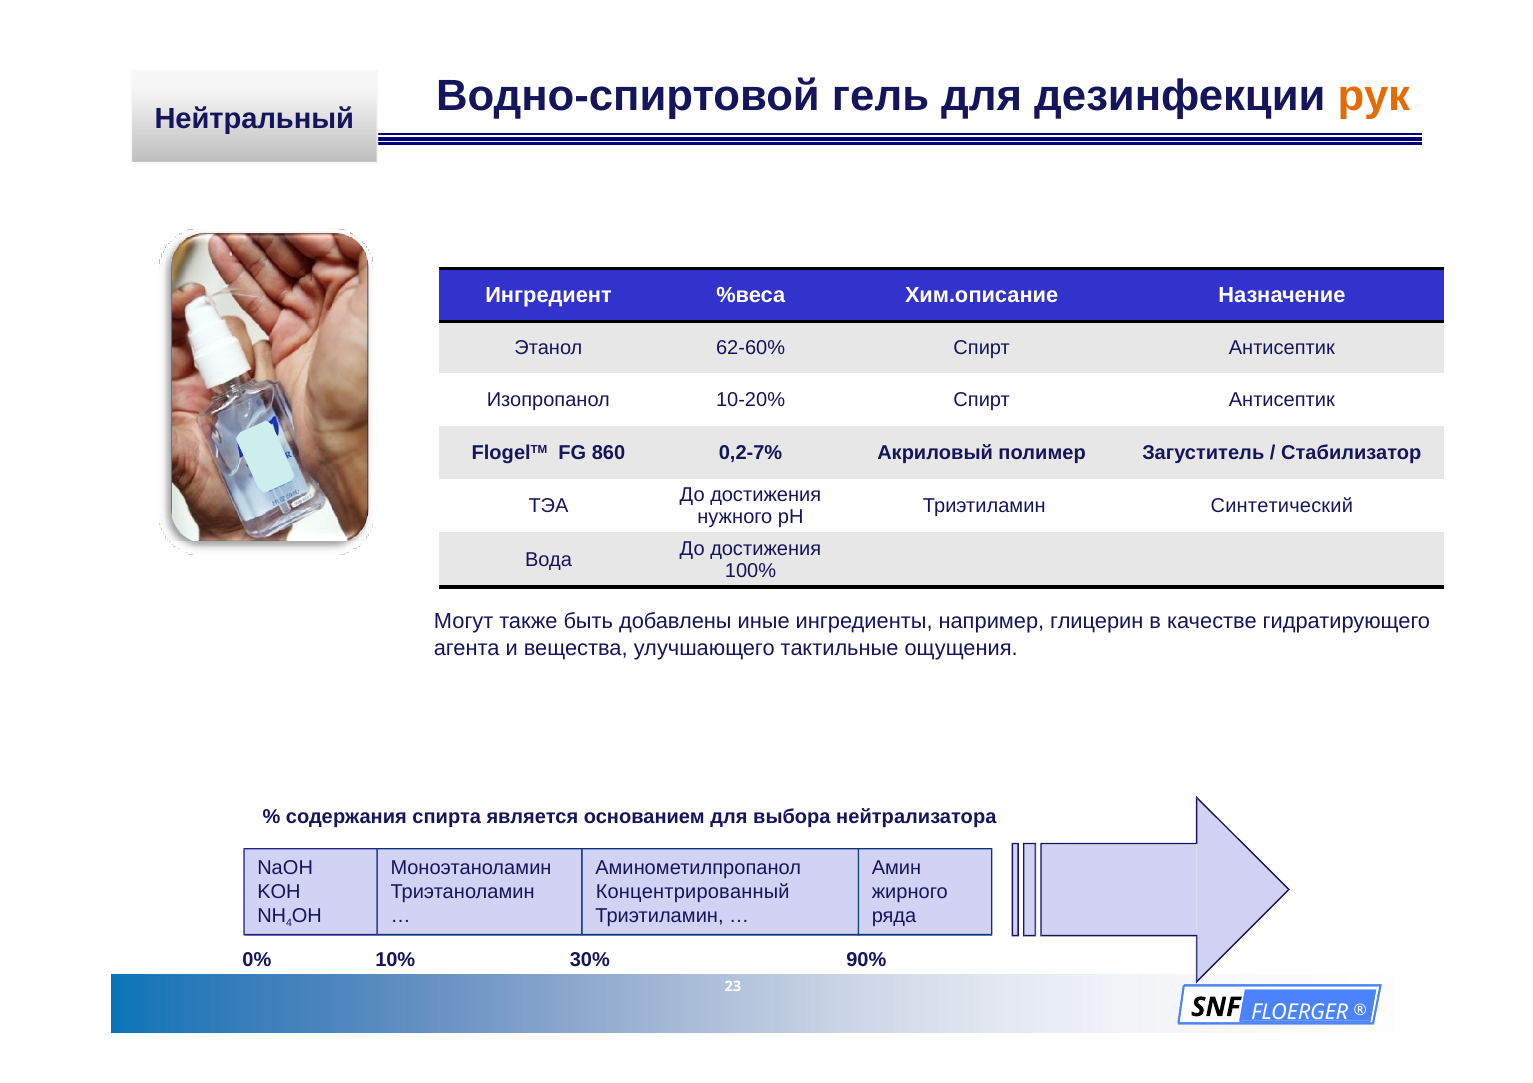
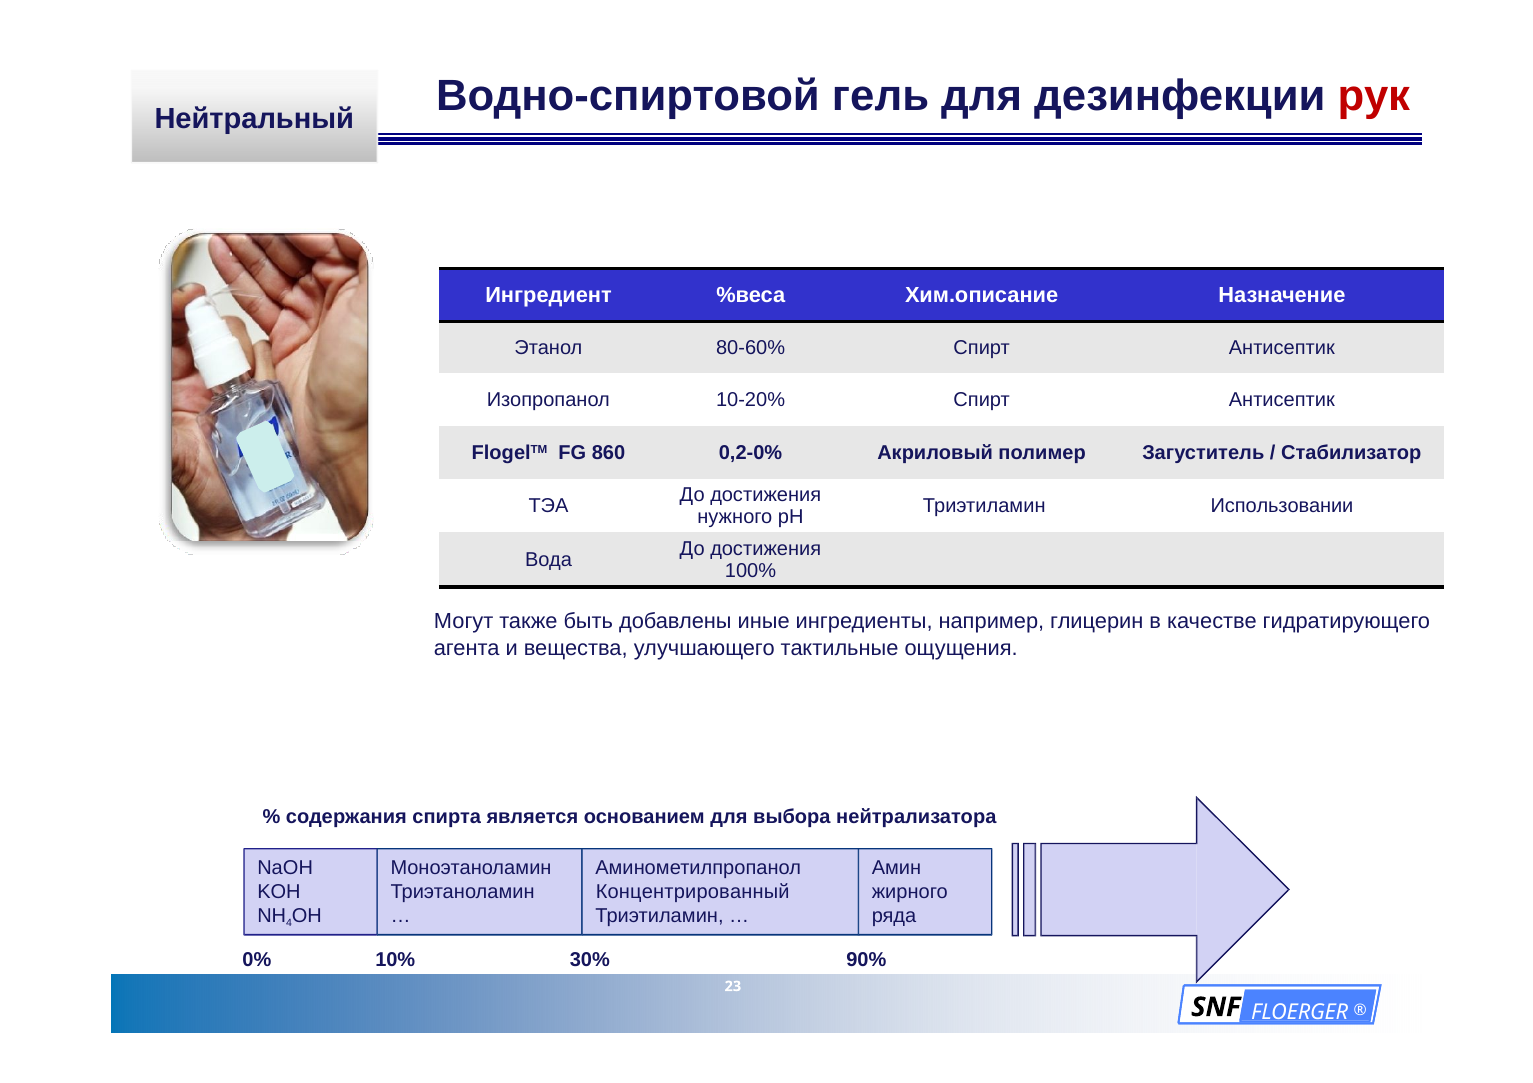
рук colour: orange -> red
62-60%: 62-60% -> 80-60%
0,2-7%: 0,2-7% -> 0,2-0%
Синтетический: Синтетический -> Использовании
